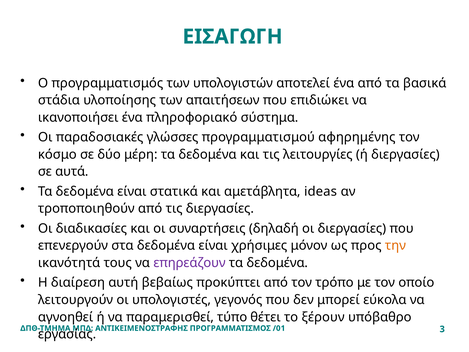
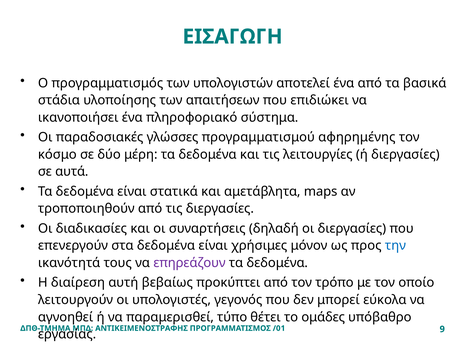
ideas: ideas -> maps
την colour: orange -> blue
ξέρουν: ξέρουν -> ομάδες
3: 3 -> 9
